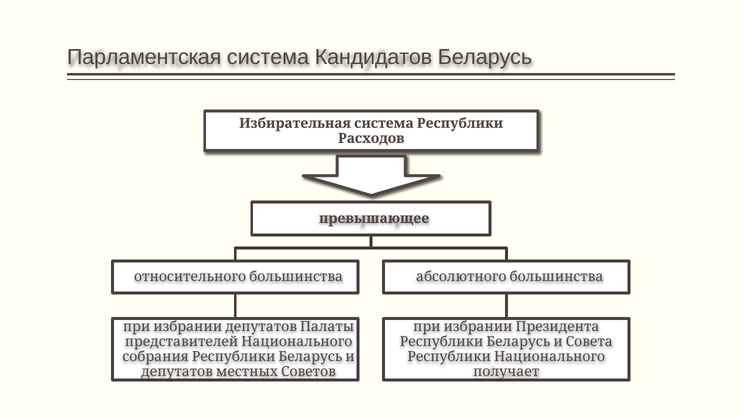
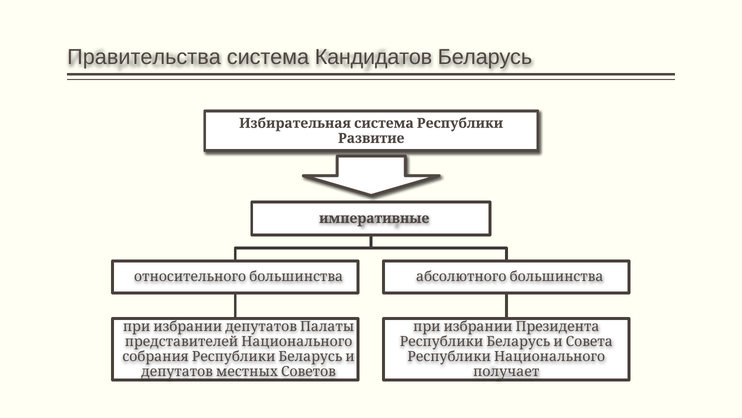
Парламентская: Парламентская -> Правительства
Расходов: Расходов -> Развитие
превышающее: превышающее -> императивные
